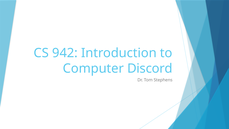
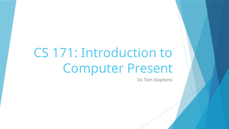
942: 942 -> 171
Discord: Discord -> Present
